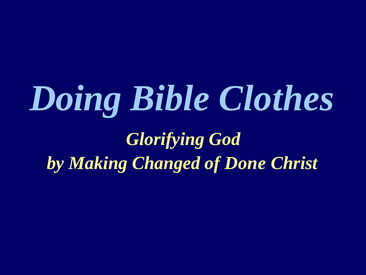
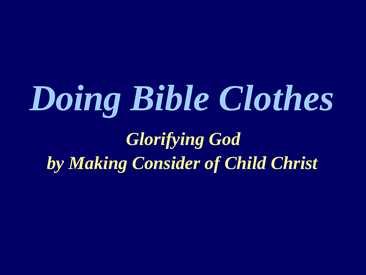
Changed: Changed -> Consider
Done: Done -> Child
